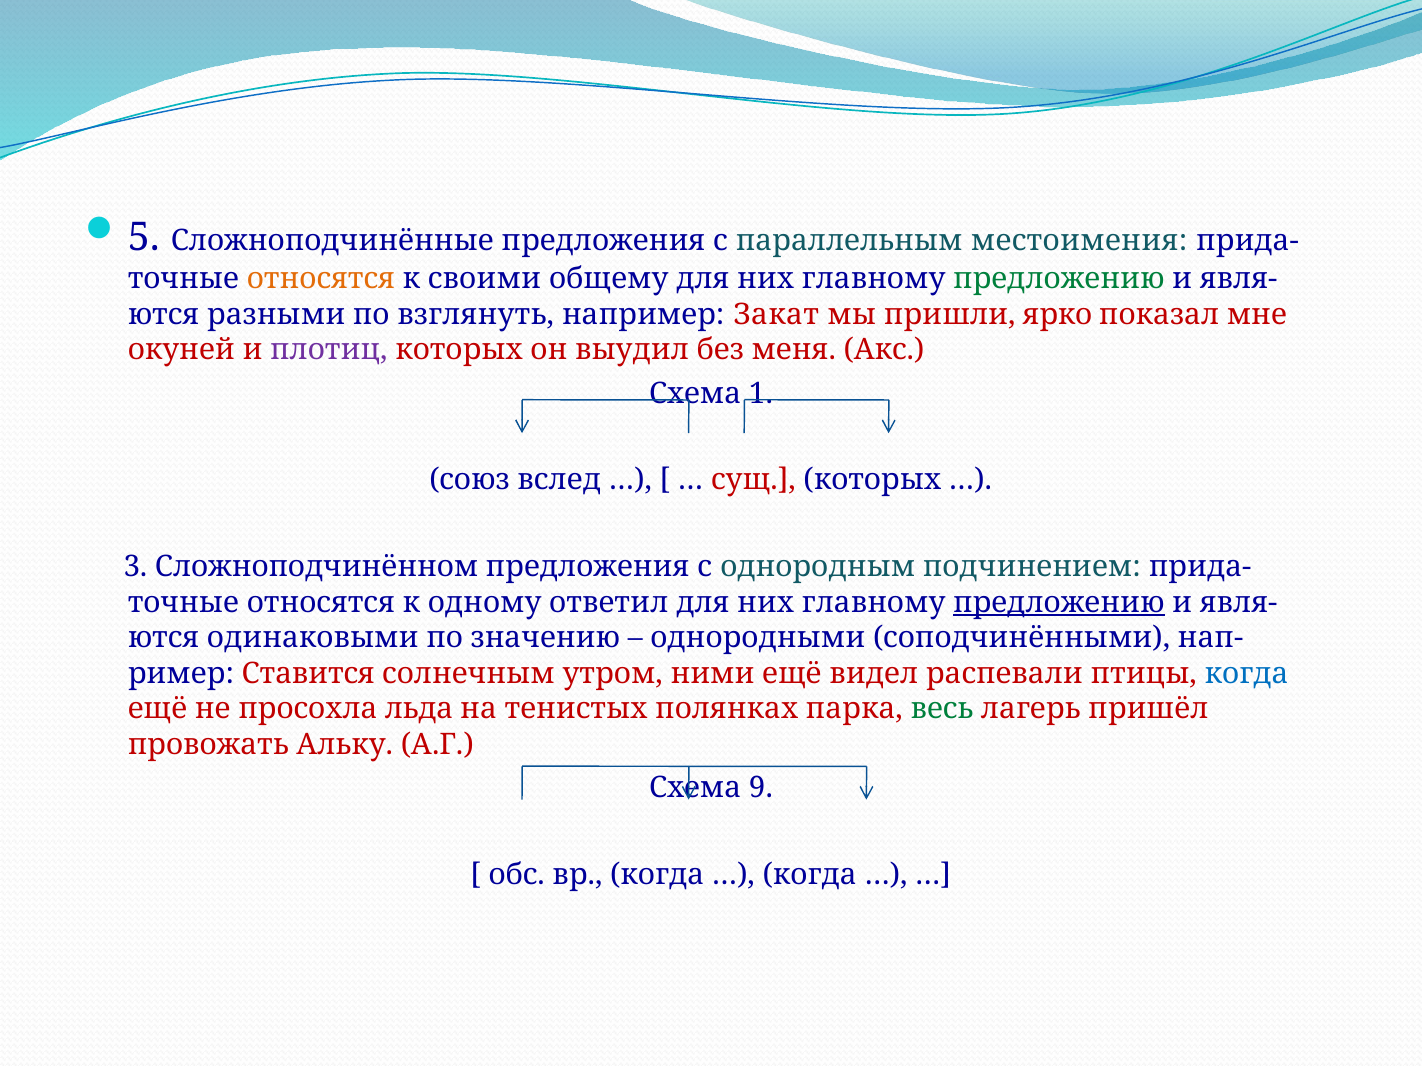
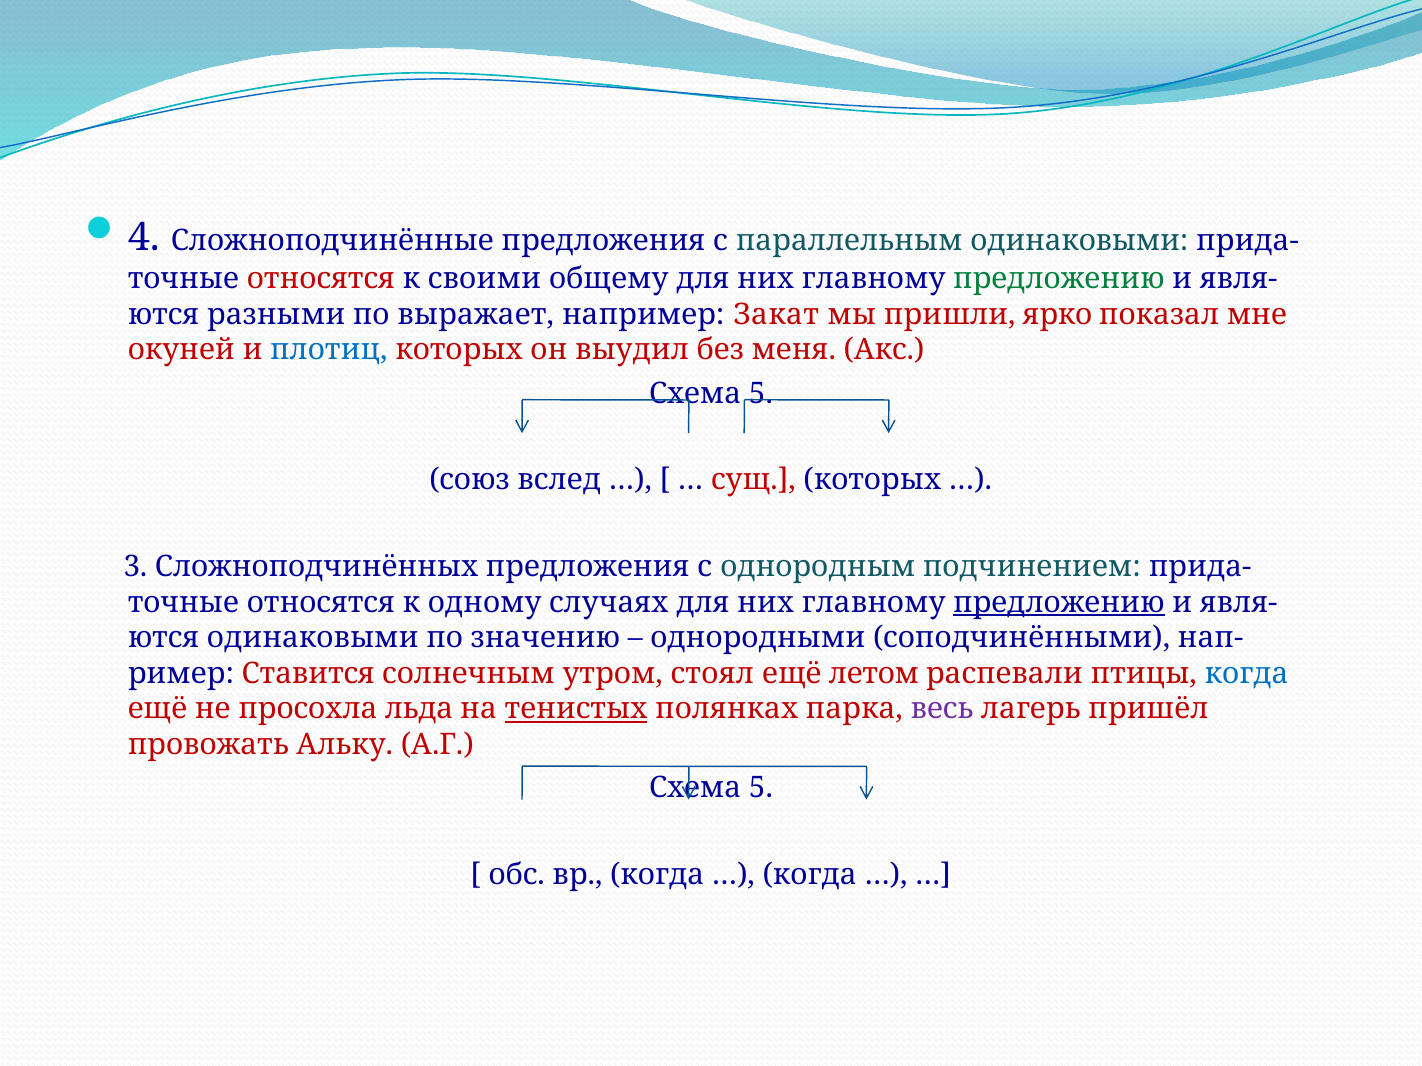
5: 5 -> 4
параллельным местоимения: местоимения -> одинаковыми
относятся at (321, 279) colour: orange -> red
взглянуть: взглянуть -> выражает
плотиц colour: purple -> blue
1 at (761, 393): 1 -> 5
Сложноподчинённом: Сложноподчинённом -> Сложноподчинённых
ответил: ответил -> случаях
ними: ними -> стоял
видел: видел -> летом
тенистых underline: none -> present
весь colour: green -> purple
9 at (761, 788): 9 -> 5
